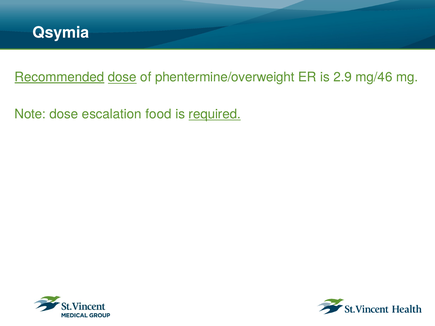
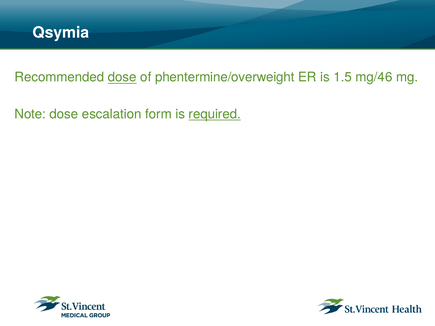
Recommended underline: present -> none
2.9: 2.9 -> 1.5
food: food -> form
